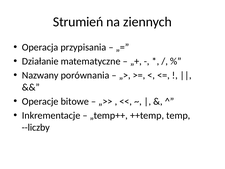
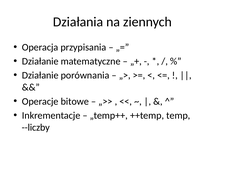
Strumień: Strumień -> Działania
Nazwany at (40, 75): Nazwany -> Działanie
